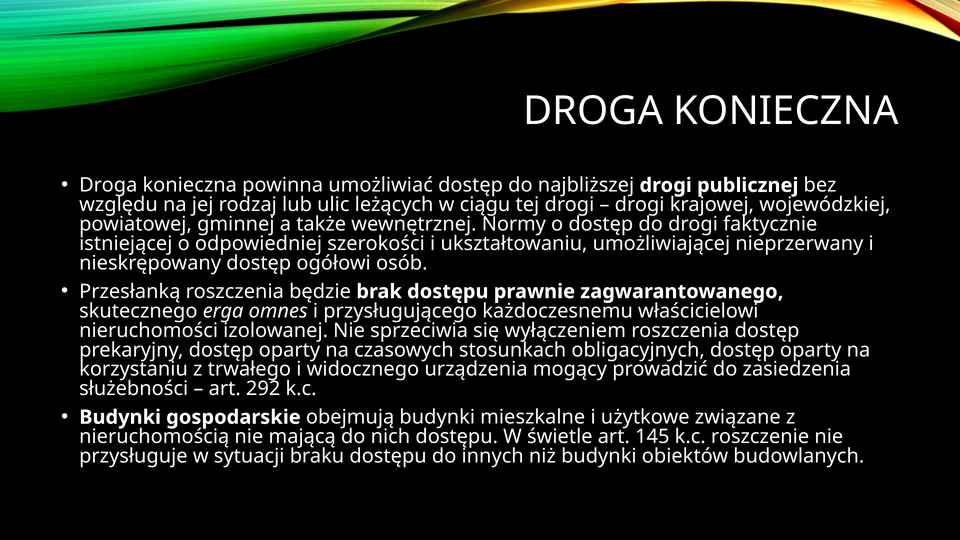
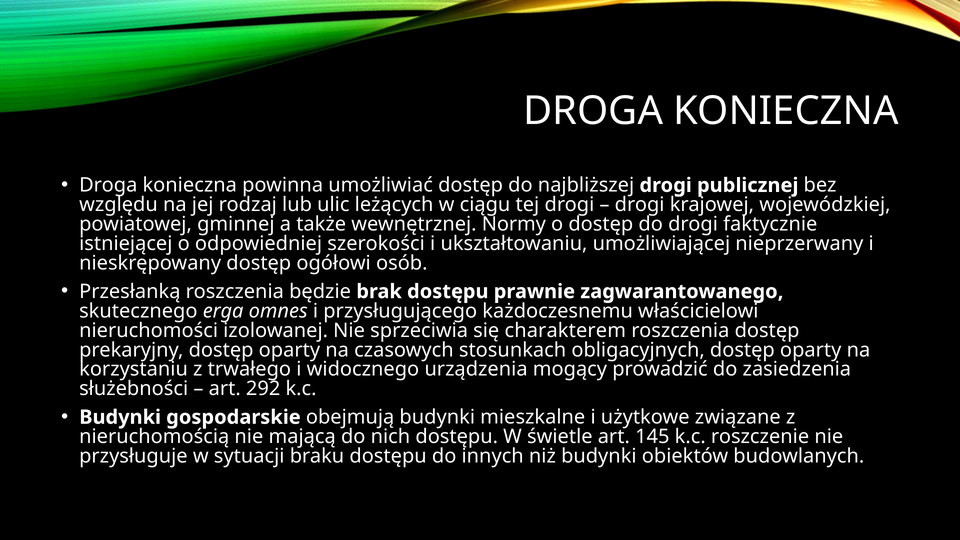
wyłączeniem: wyłączeniem -> charakterem
